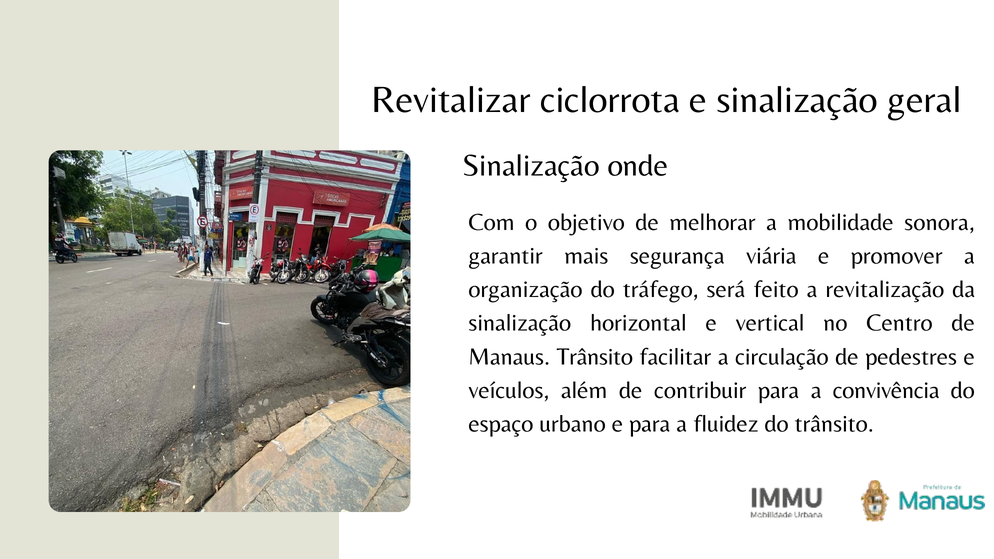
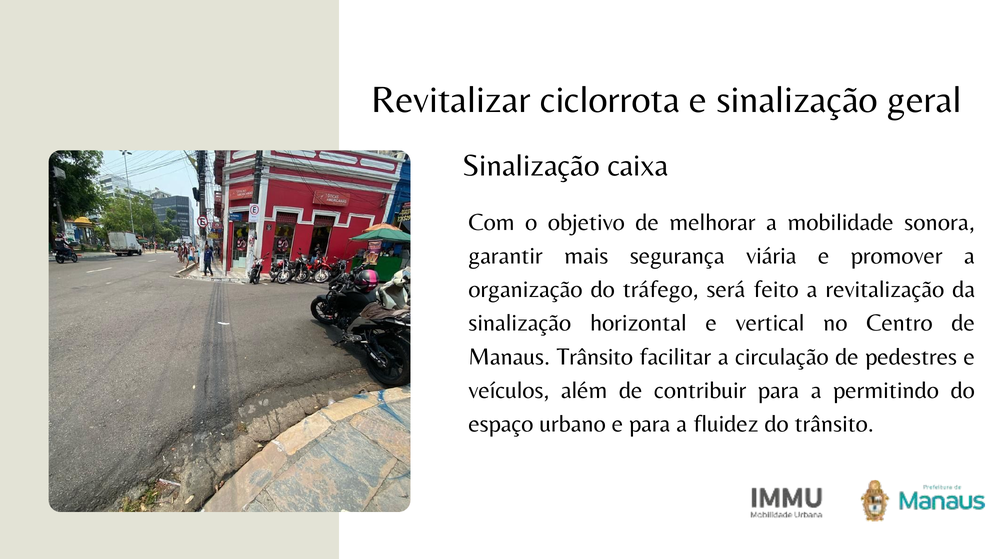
onde: onde -> caixa
convivência: convivência -> permitindo
